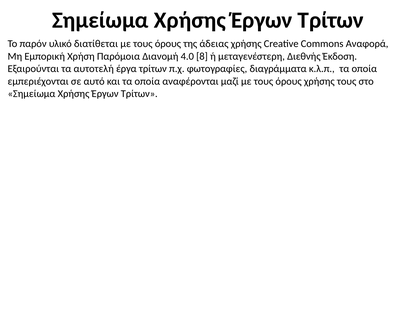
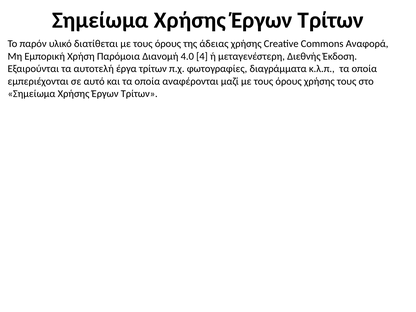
8: 8 -> 4
